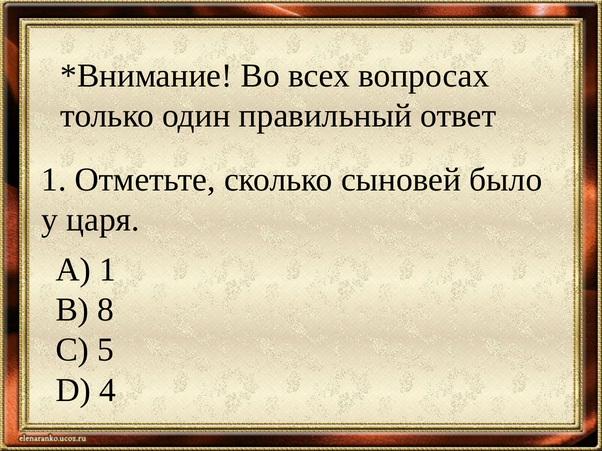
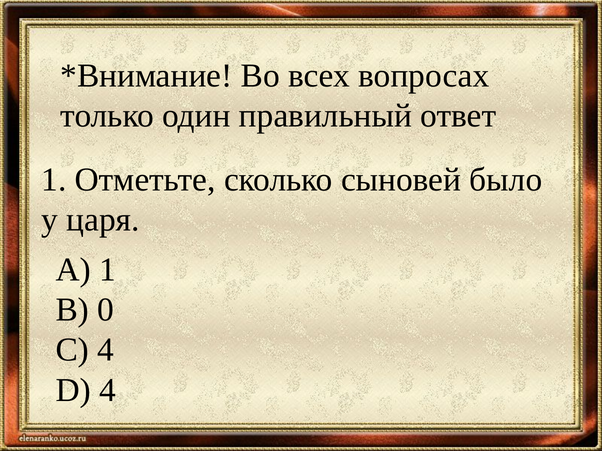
8: 8 -> 0
C 5: 5 -> 4
